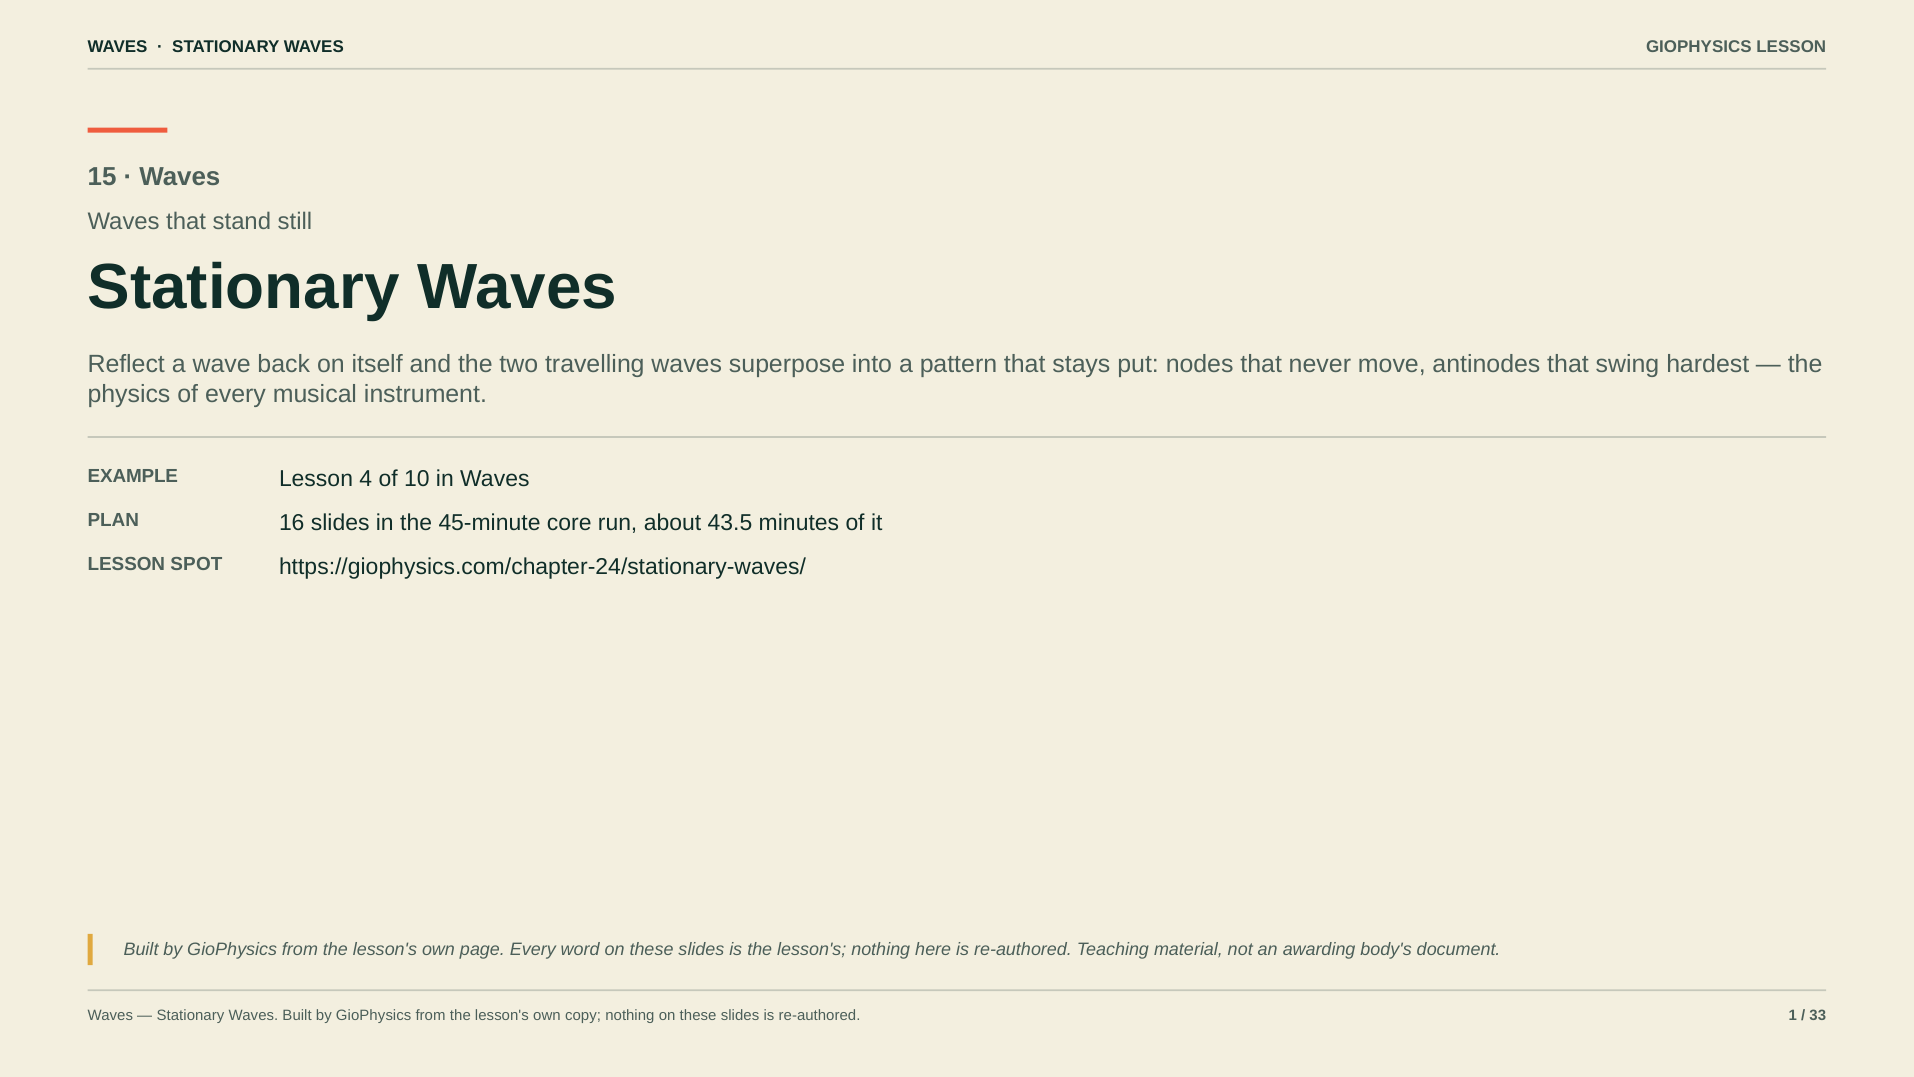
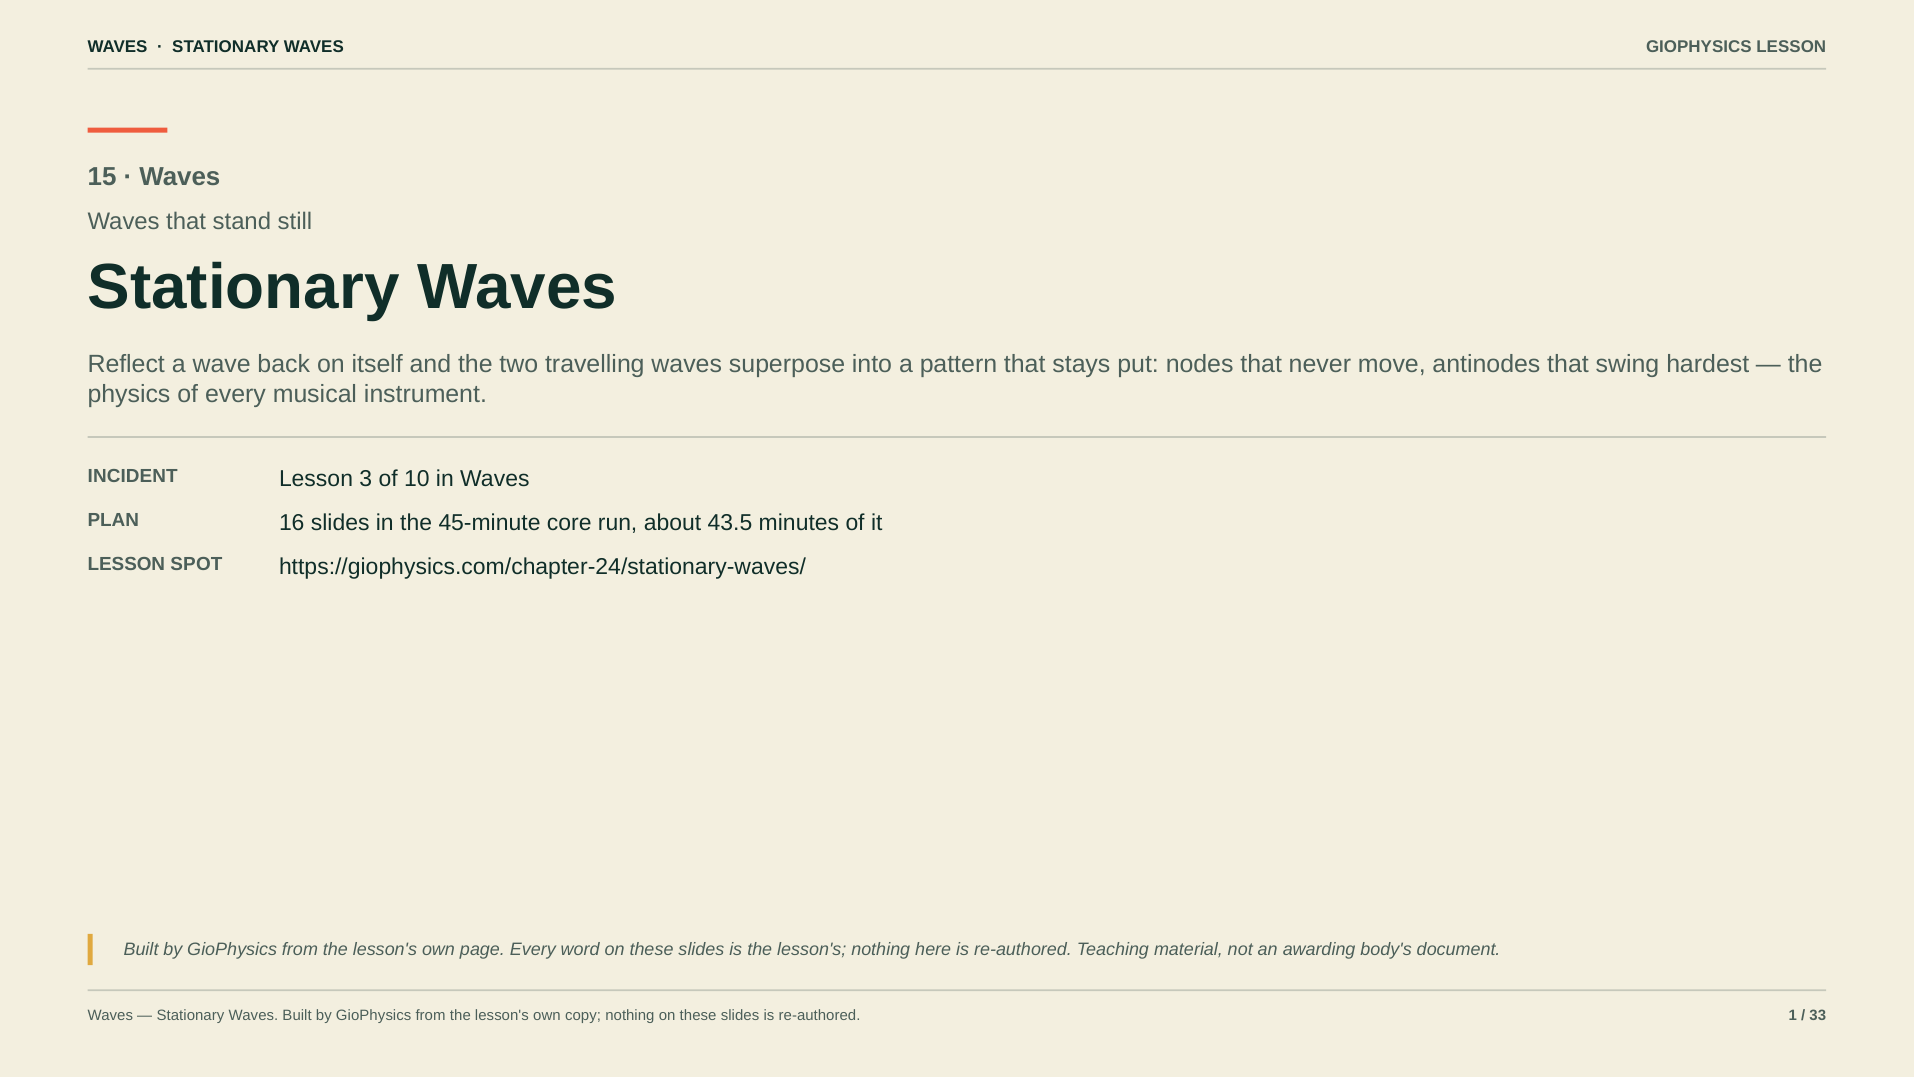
EXAMPLE: EXAMPLE -> INCIDENT
4: 4 -> 3
